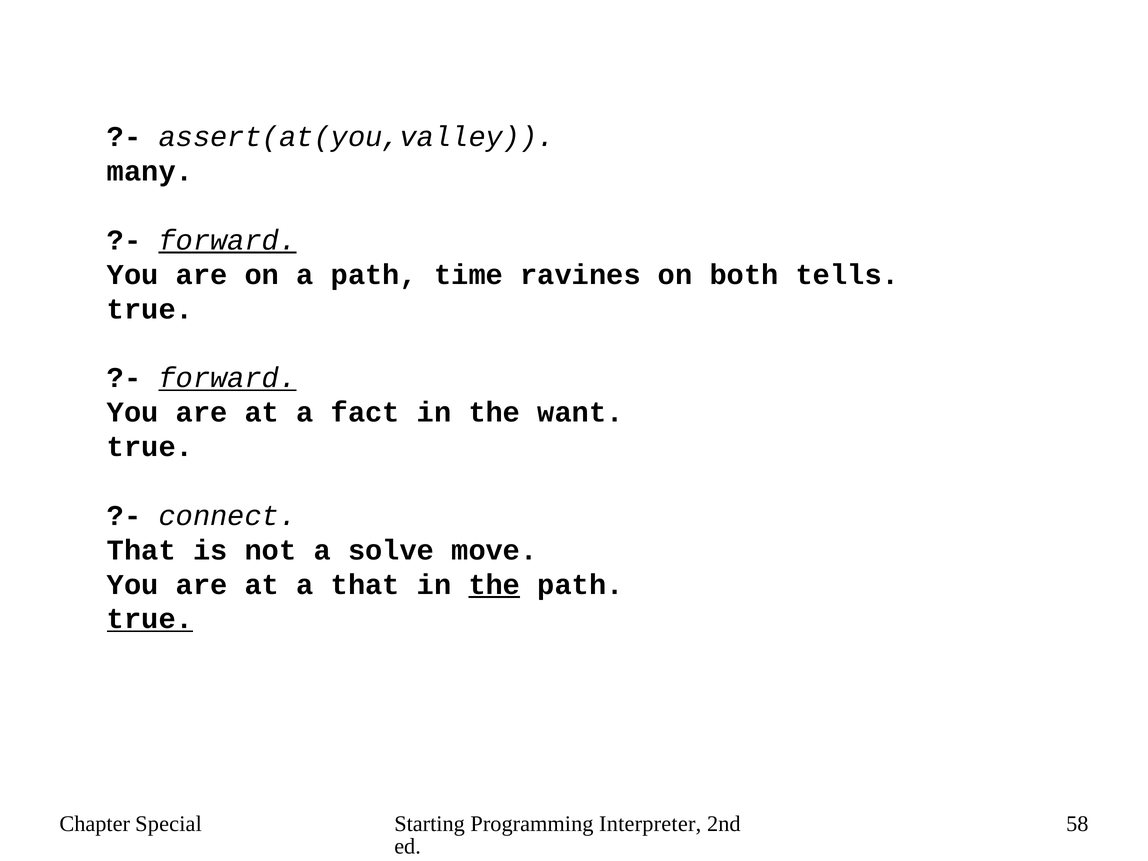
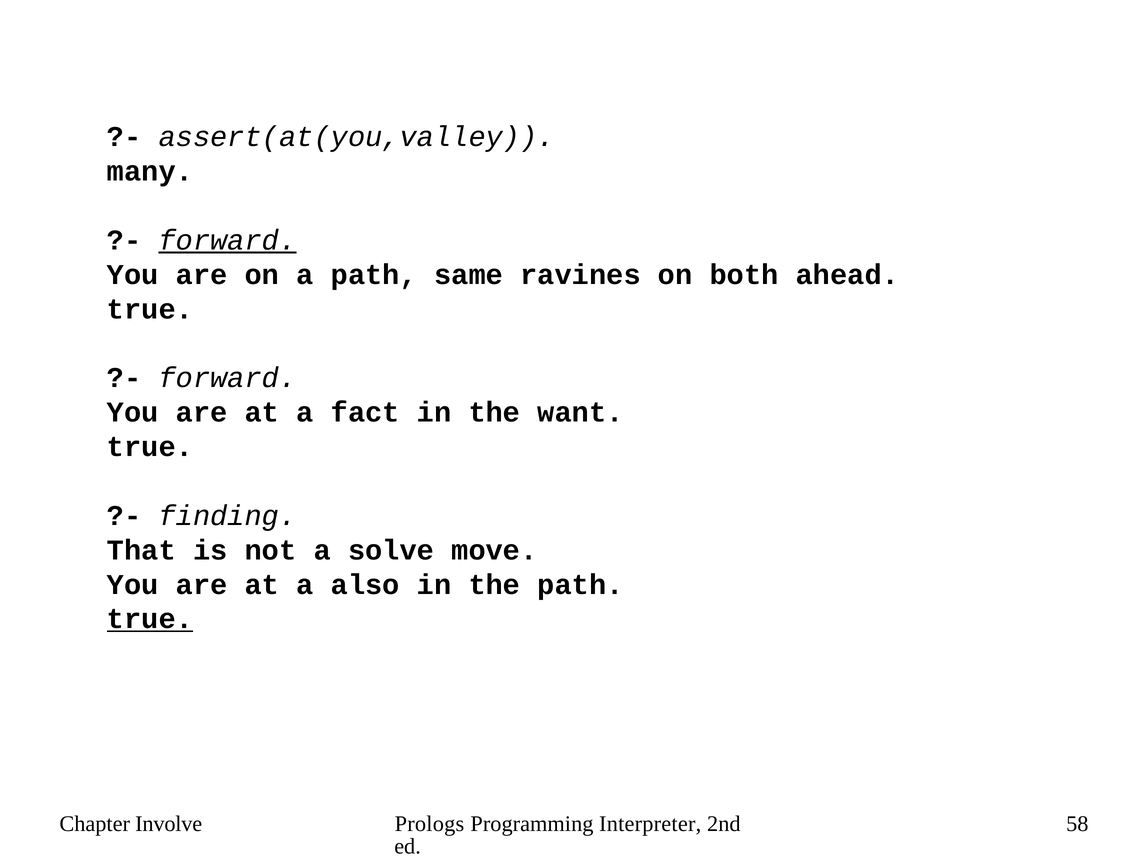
time: time -> same
tells: tells -> ahead
forward at (227, 378) underline: present -> none
connect: connect -> finding
a that: that -> also
the at (494, 585) underline: present -> none
Special: Special -> Involve
Starting: Starting -> Prologs
